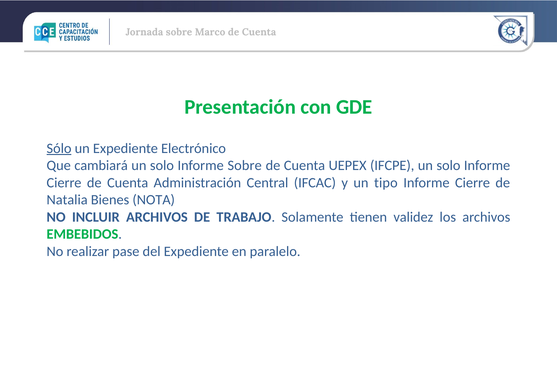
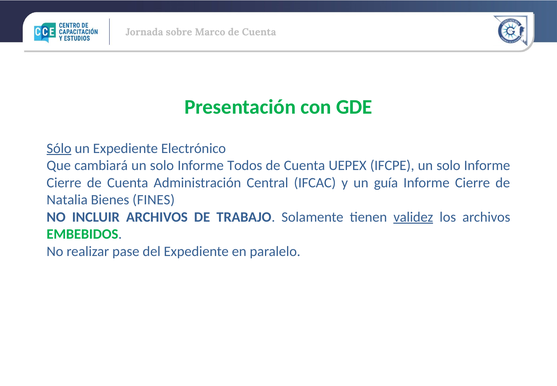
Informe Sobre: Sobre -> Todos
tipo: tipo -> guía
NOTA: NOTA -> FINES
validez underline: none -> present
